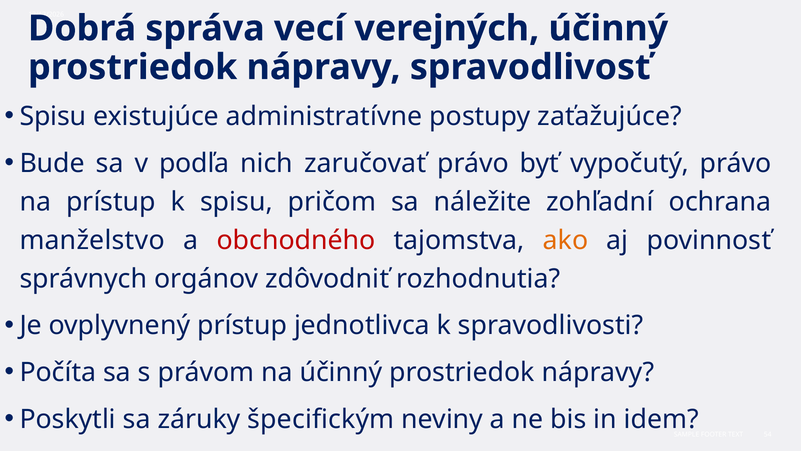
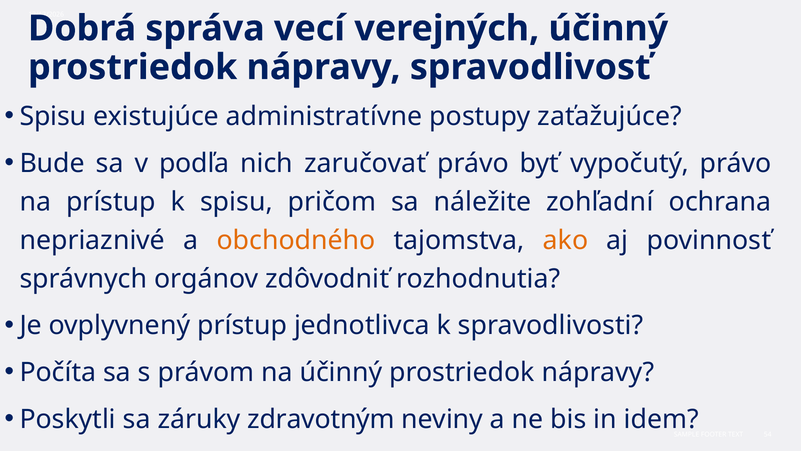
manželstvo: manželstvo -> nepriaznivé
obchodného colour: red -> orange
špecifickým: špecifickým -> zdravotným
